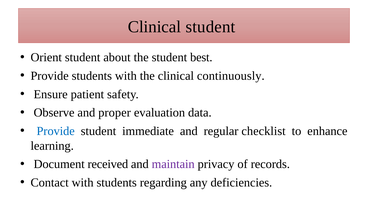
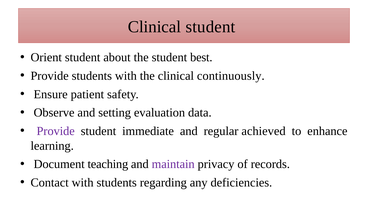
proper: proper -> setting
Provide at (56, 131) colour: blue -> purple
checklist: checklist -> achieved
received: received -> teaching
